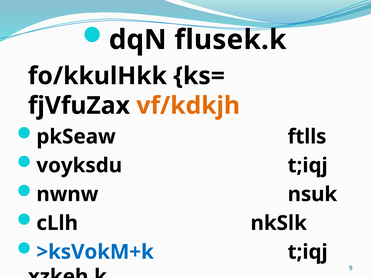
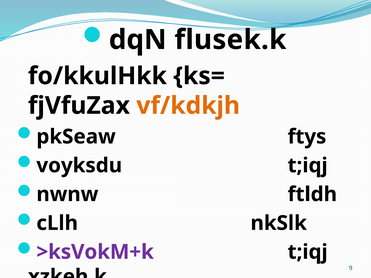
ftlls: ftlls -> ftys
nsuk: nsuk -> ftldh
>ksVokM+k colour: blue -> purple
